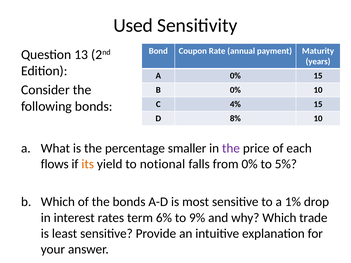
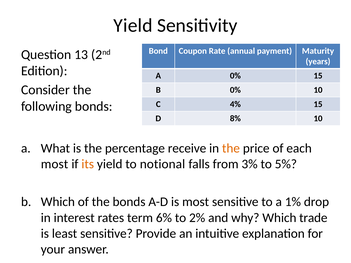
Used at (133, 25): Used -> Yield
smaller: smaller -> receive
the at (231, 148) colour: purple -> orange
flows at (55, 164): flows -> most
from 0%: 0% -> 3%
9%: 9% -> 2%
